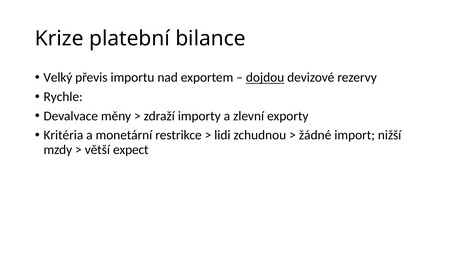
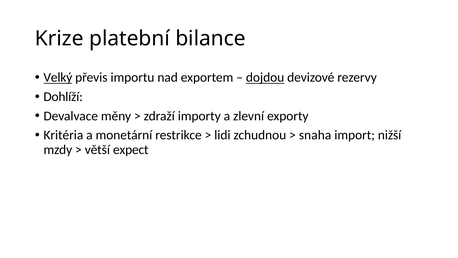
Velký underline: none -> present
Rychle: Rychle -> Dohlíží
žádné: žádné -> snaha
